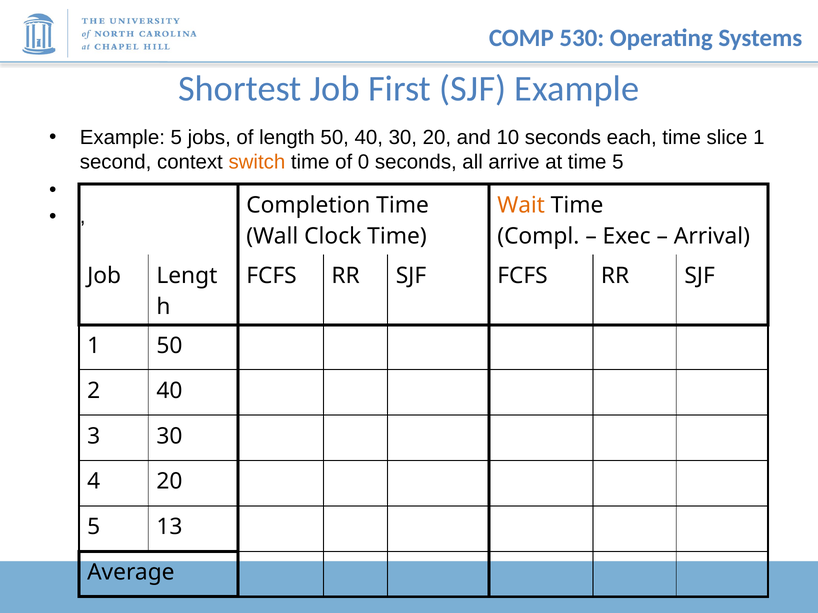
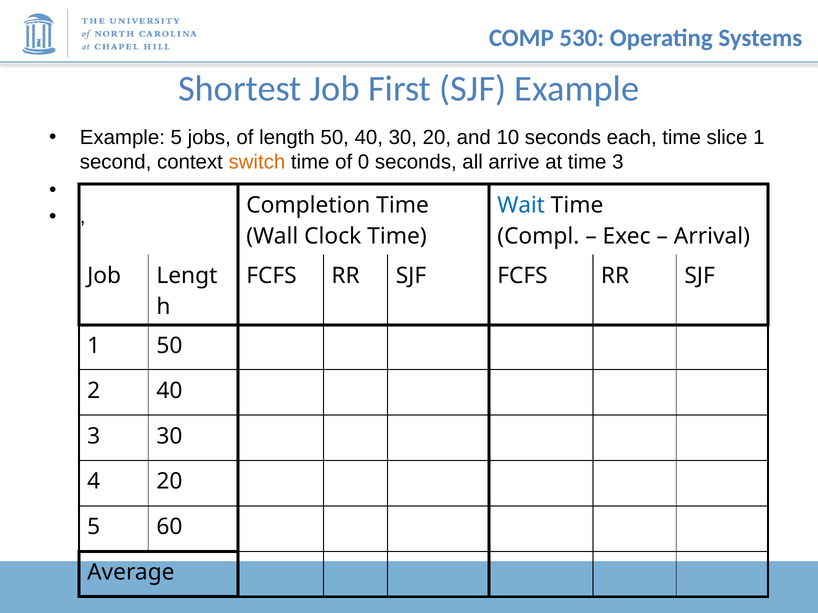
time 5: 5 -> 3
Wait colour: orange -> blue
13: 13 -> 60
